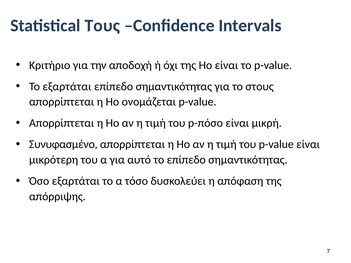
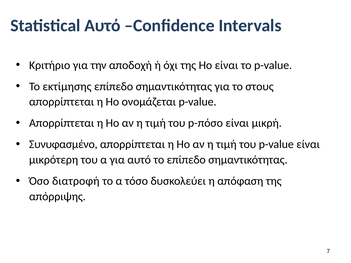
Statistical Τους: Τους -> Αυτό
Το εξαρτάται: εξαρτάται -> εκτίμησης
Όσο εξαρτάται: εξαρτάται -> διατροφή
